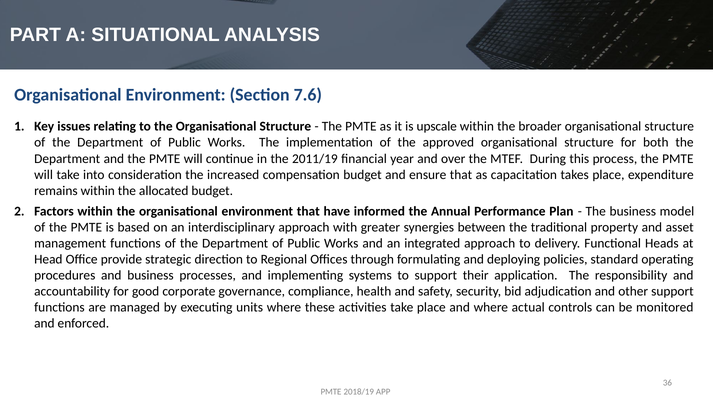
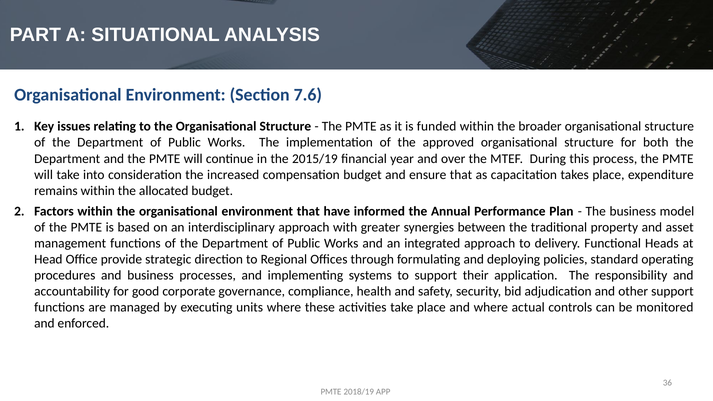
upscale: upscale -> funded
2011/19: 2011/19 -> 2015/19
